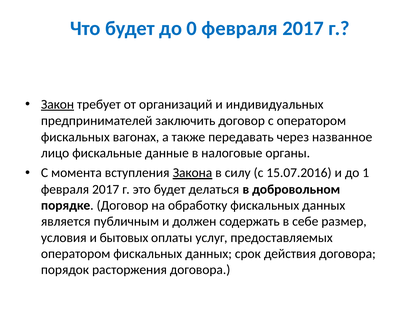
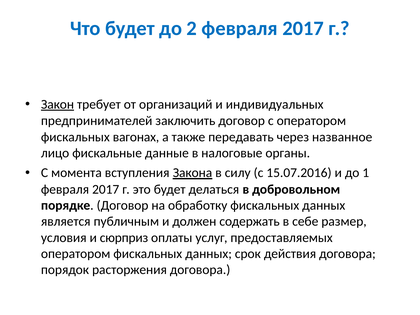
0: 0 -> 2
бытовых: бытовых -> сюрприз
